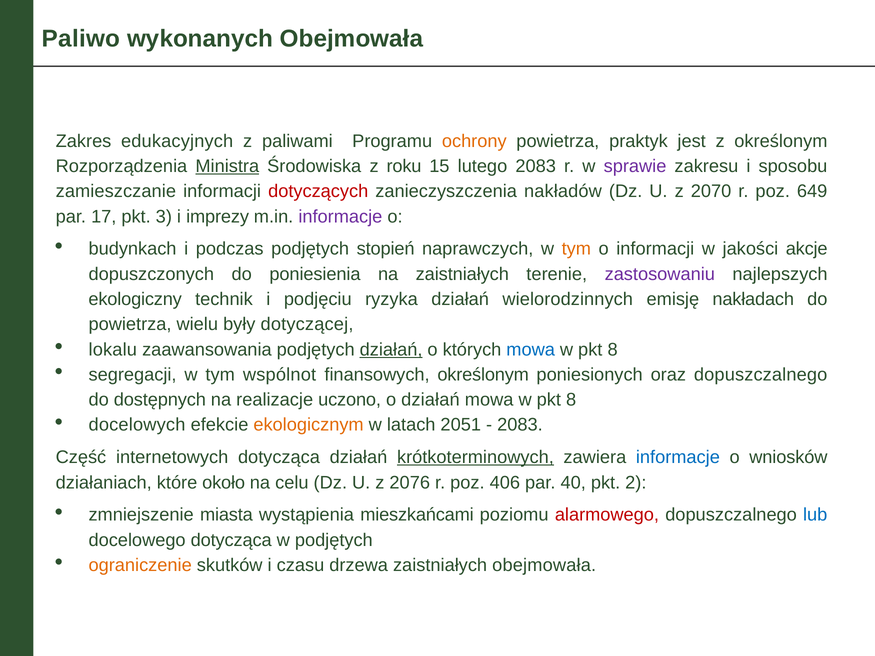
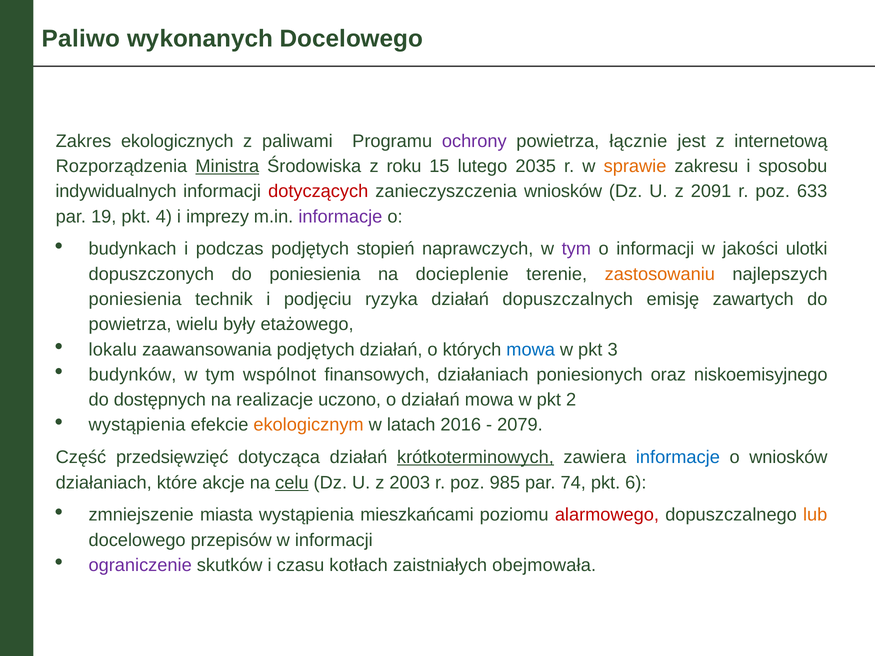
wykonanych Obejmowała: Obejmowała -> Docelowego
edukacyjnych: edukacyjnych -> ekologicznych
ochrony colour: orange -> purple
praktyk: praktyk -> łącznie
z określonym: określonym -> internetową
lutego 2083: 2083 -> 2035
sprawie colour: purple -> orange
zamieszczanie: zamieszczanie -> indywidualnych
zanieczyszczenia nakładów: nakładów -> wniosków
2070: 2070 -> 2091
649: 649 -> 633
17: 17 -> 19
3: 3 -> 4
tym at (576, 249) colour: orange -> purple
akcje: akcje -> ulotki
na zaistniałych: zaistniałych -> docieplenie
zastosowaniu colour: purple -> orange
ekologiczny at (135, 299): ekologiczny -> poniesienia
wielorodzinnych: wielorodzinnych -> dopuszczalnych
nakładach: nakładach -> zawartych
dotyczącej: dotyczącej -> etażowego
działań at (391, 350) underline: present -> none
8 at (613, 350): 8 -> 3
segregacji: segregacji -> budynków
finansowych określonym: określonym -> działaniach
oraz dopuszczalnego: dopuszczalnego -> niskoemisyjnego
8 at (571, 400): 8 -> 2
docelowych at (137, 425): docelowych -> wystąpienia
2051: 2051 -> 2016
2083 at (520, 425): 2083 -> 2079
internetowych: internetowych -> przedsięwzięć
około: około -> akcje
celu underline: none -> present
2076: 2076 -> 2003
406: 406 -> 985
40: 40 -> 74
2: 2 -> 6
lub colour: blue -> orange
docelowego dotycząca: dotycząca -> przepisów
w podjętych: podjętych -> informacji
ograniczenie colour: orange -> purple
drzewa: drzewa -> kotłach
